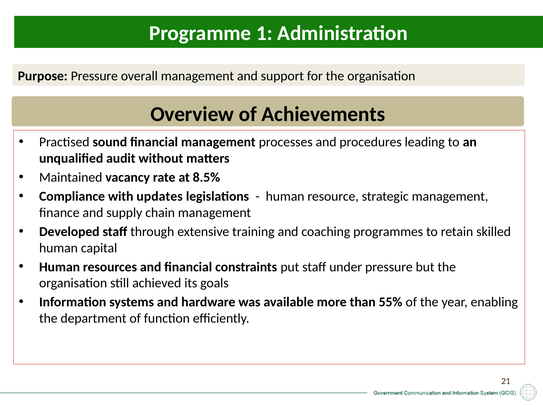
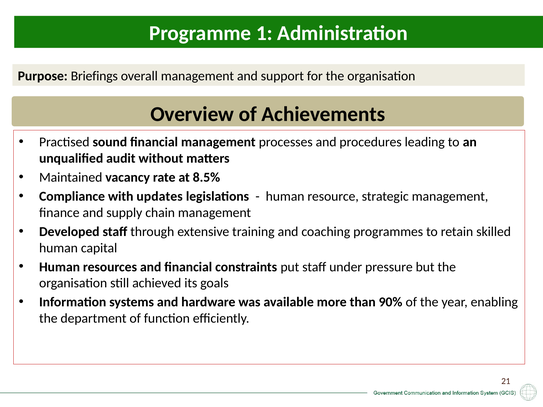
Purpose Pressure: Pressure -> Briefings
55%: 55% -> 90%
